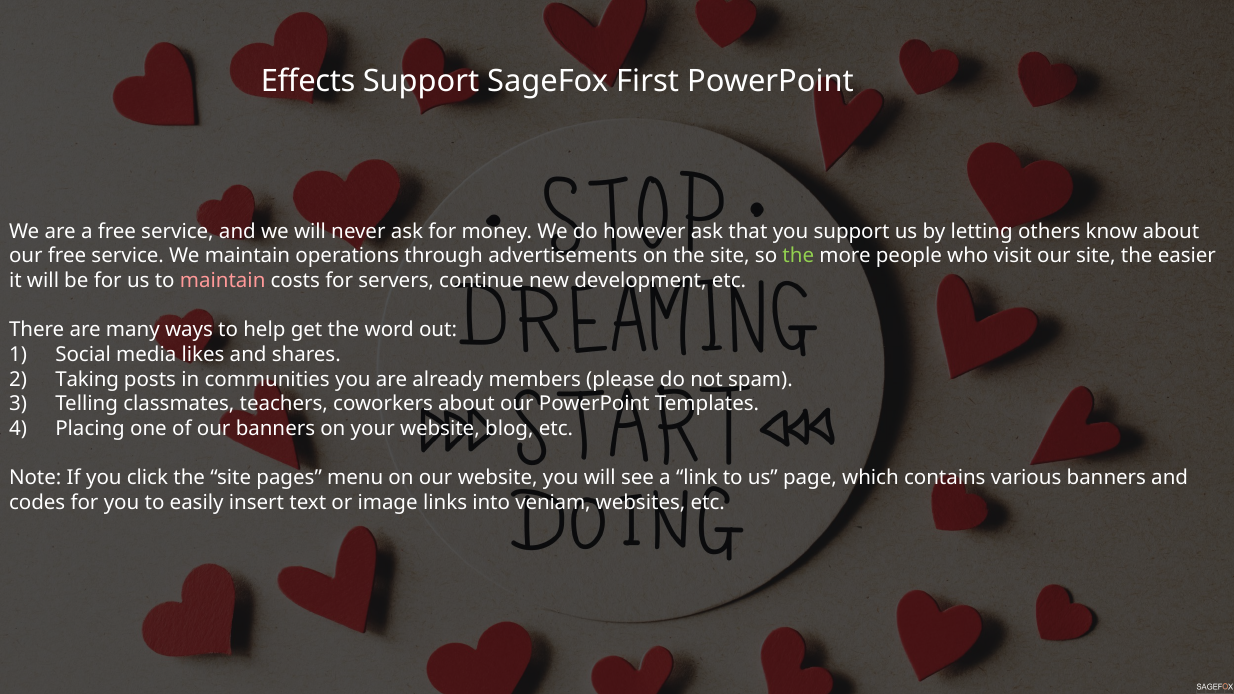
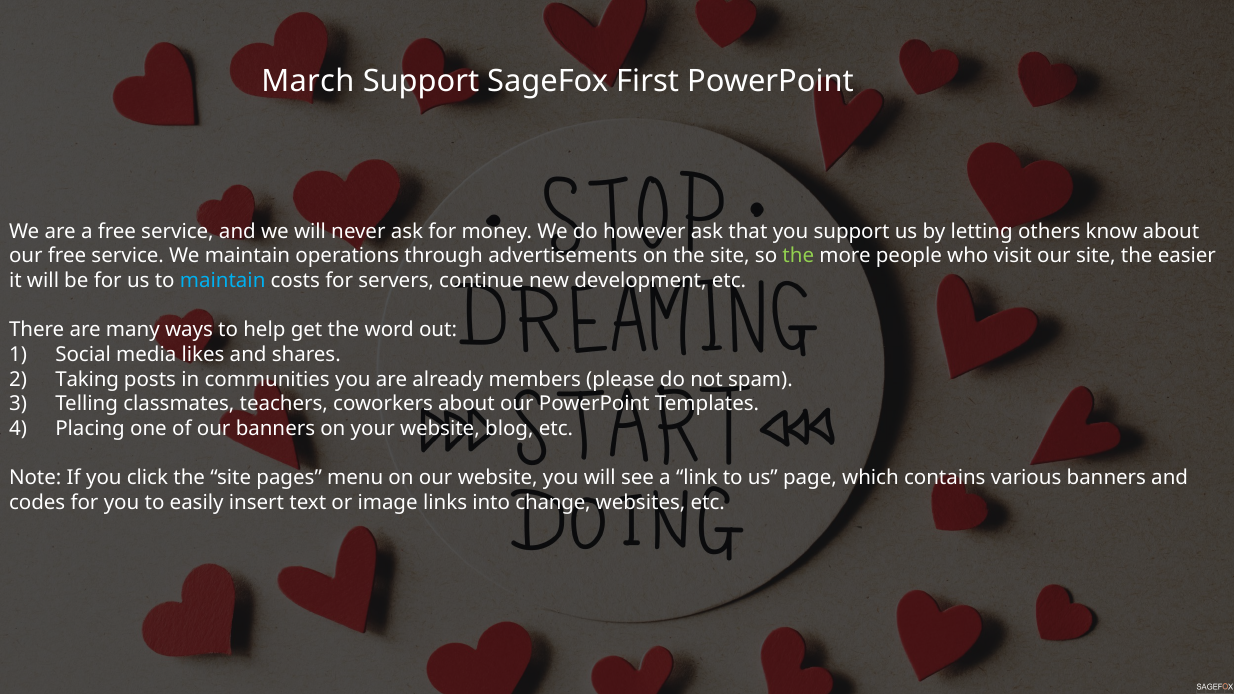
Effects: Effects -> March
maintain at (223, 281) colour: pink -> light blue
veniam: veniam -> change
